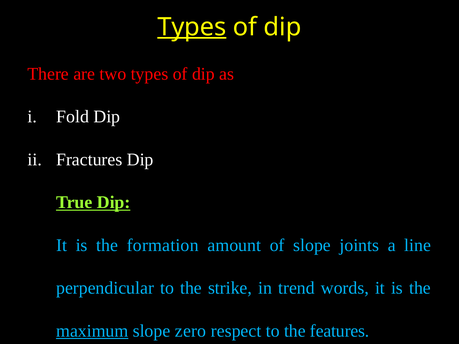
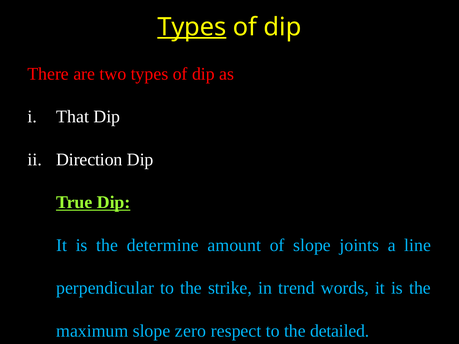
Fold: Fold -> That
Fractures: Fractures -> Direction
formation: formation -> determine
maximum underline: present -> none
features: features -> detailed
